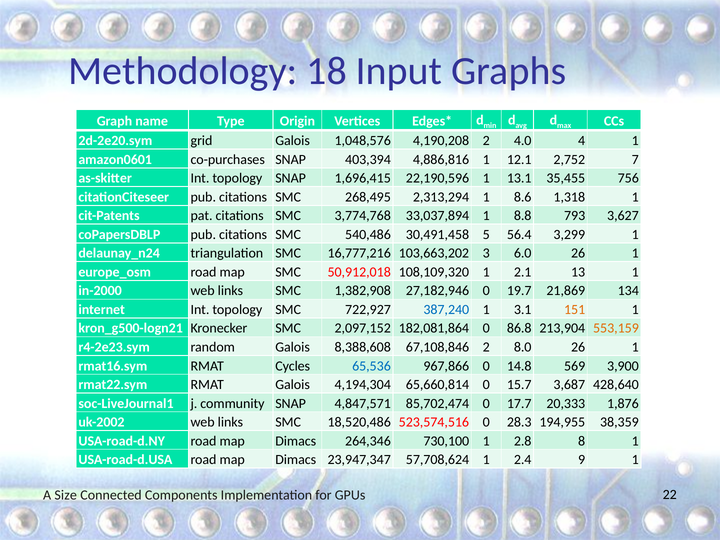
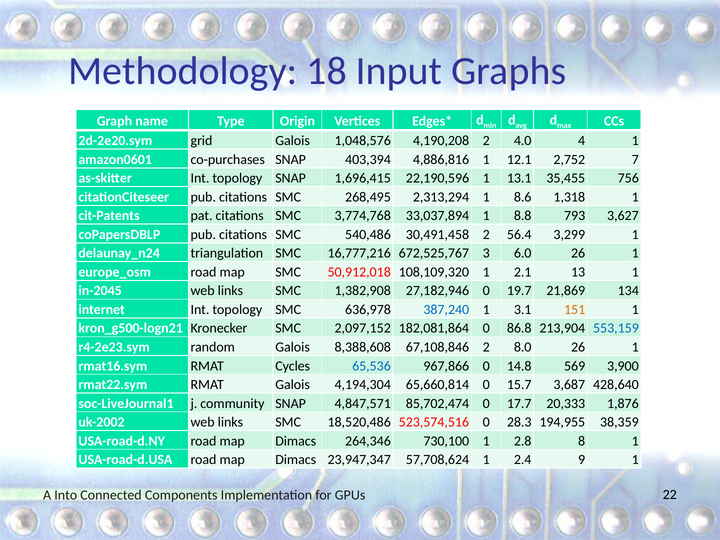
30,491,458 5: 5 -> 2
103,663,202: 103,663,202 -> 672,525,767
in-2000: in-2000 -> in-2045
722,927: 722,927 -> 636,978
553,159 colour: orange -> blue
Size: Size -> Into
